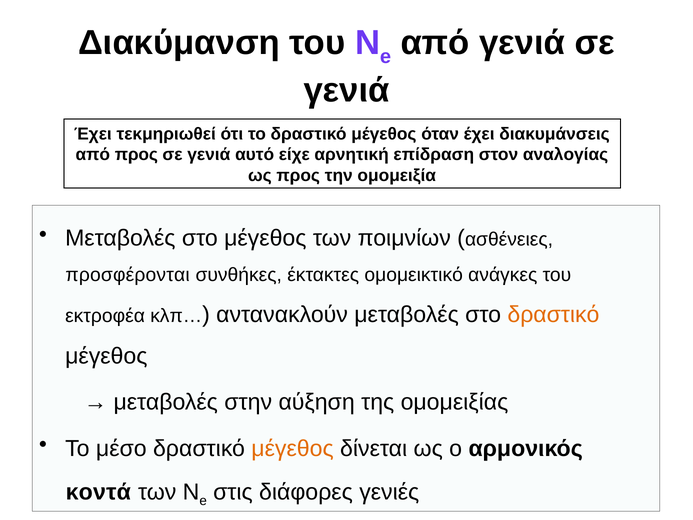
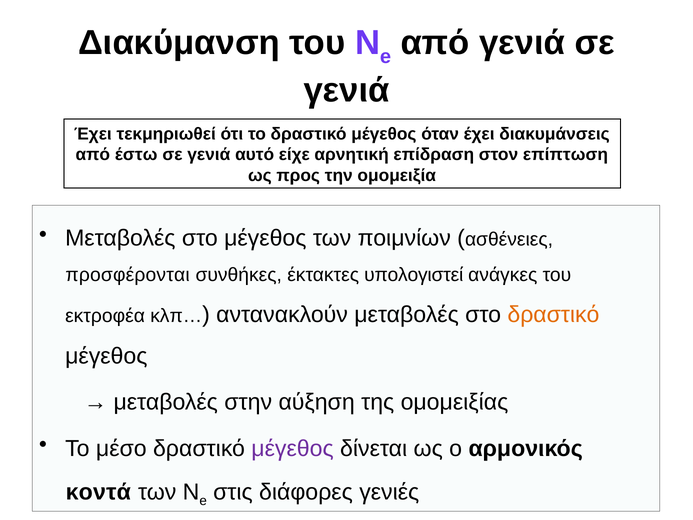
από προς: προς -> έστω
αναλογίας: αναλογίας -> επίπτωση
ομομεικτικό: ομομεικτικό -> υπολογιστεί
μέγεθος at (292, 448) colour: orange -> purple
